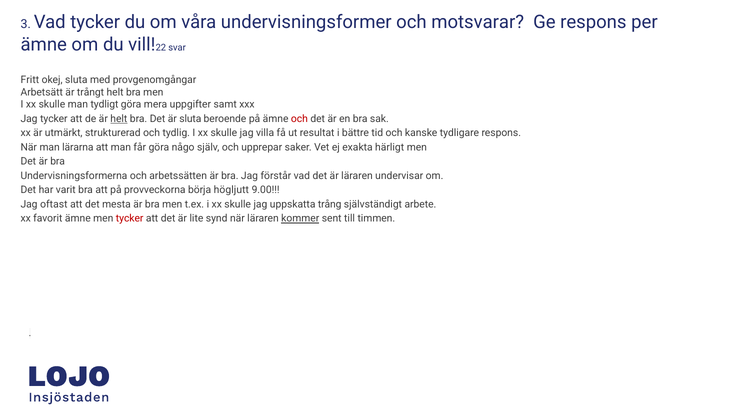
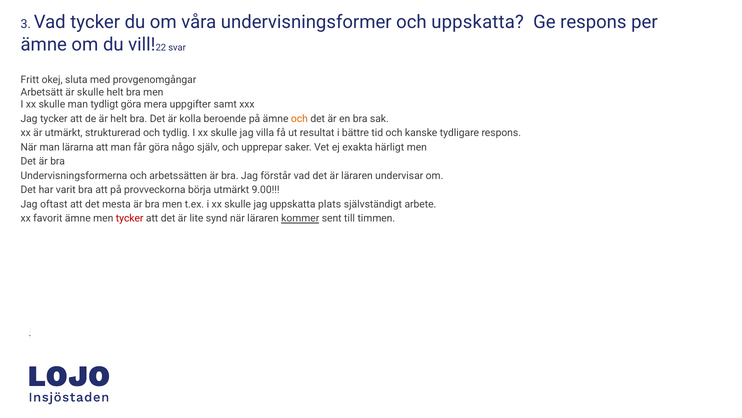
och motsvarar: motsvarar -> uppskatta
är trångt: trångt -> skulle
helt at (119, 119) underline: present -> none
är sluta: sluta -> kolla
och at (299, 119) colour: red -> orange
börja högljutt: högljutt -> utmärkt
trång: trång -> plats
